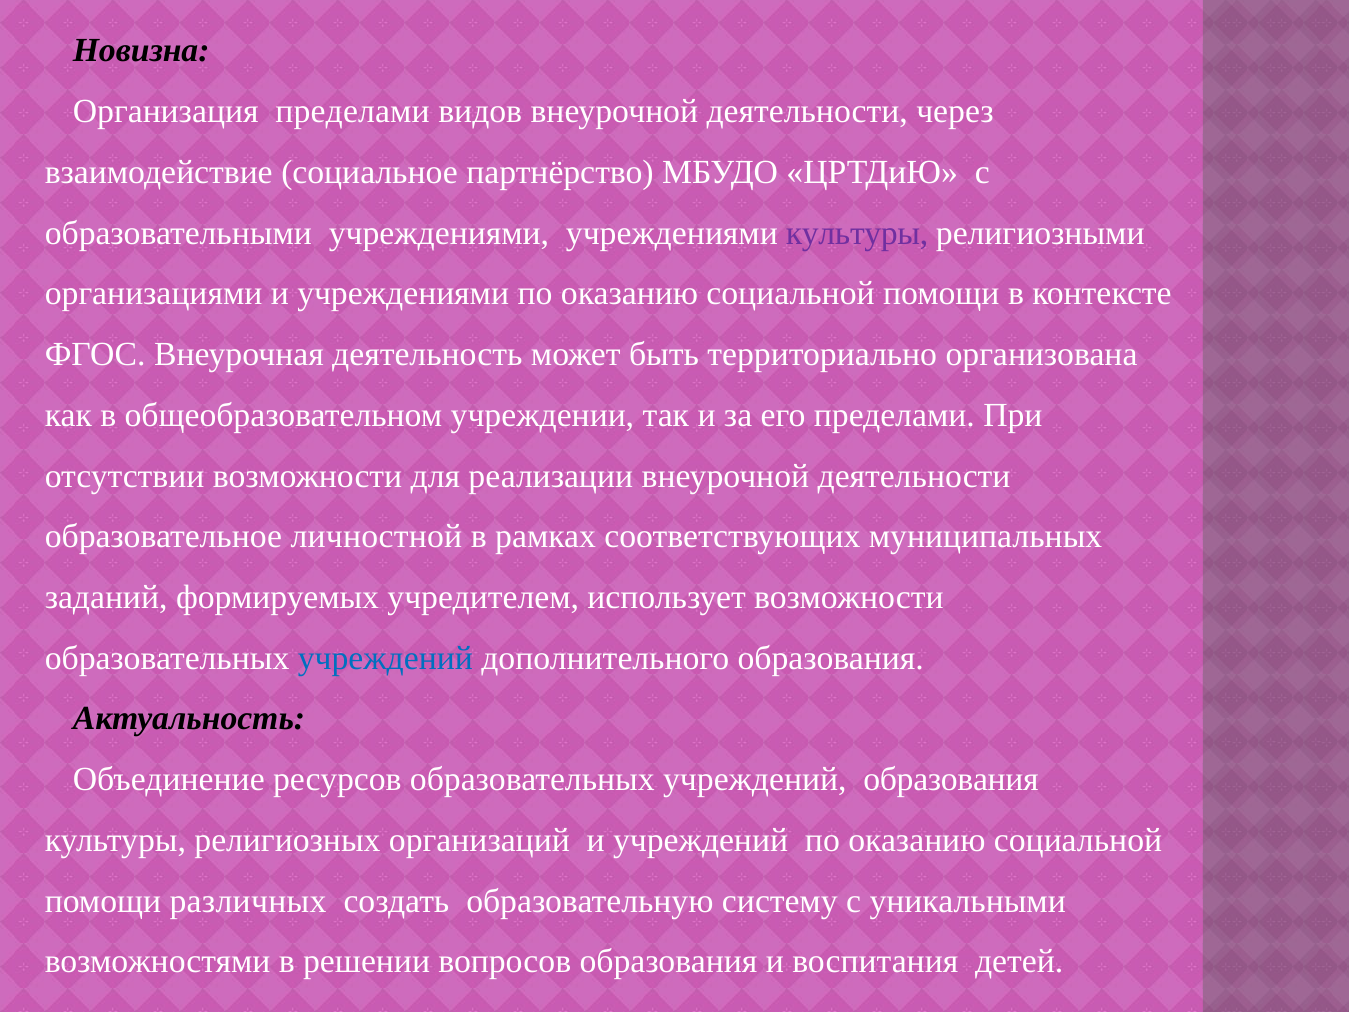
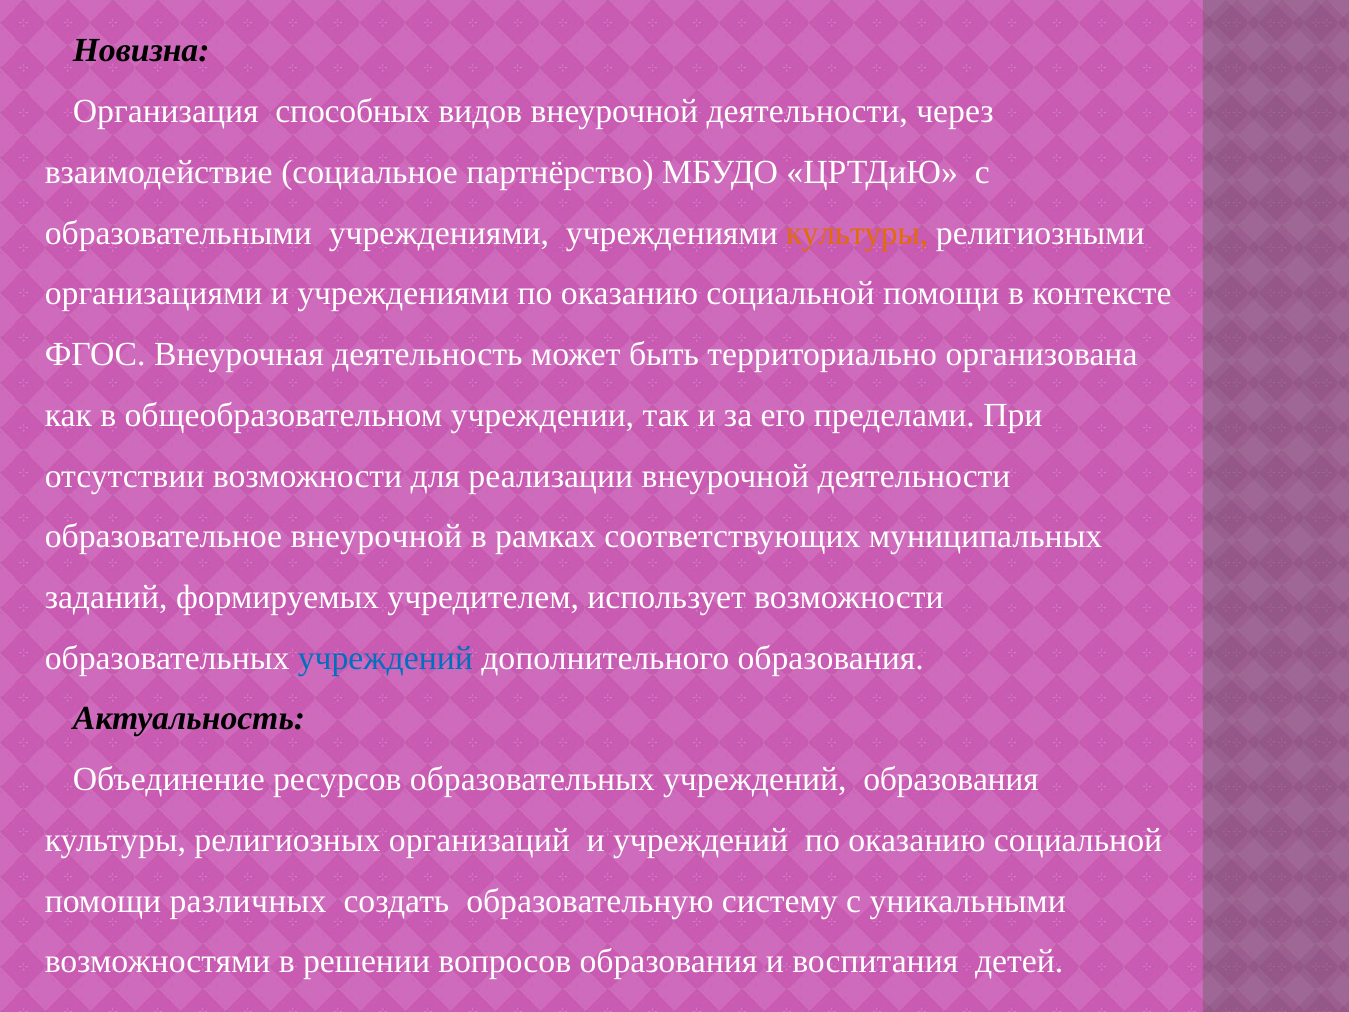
Организация пределами: пределами -> способных
культуры at (857, 233) colour: purple -> orange
образовательное личностной: личностной -> внеурочной
